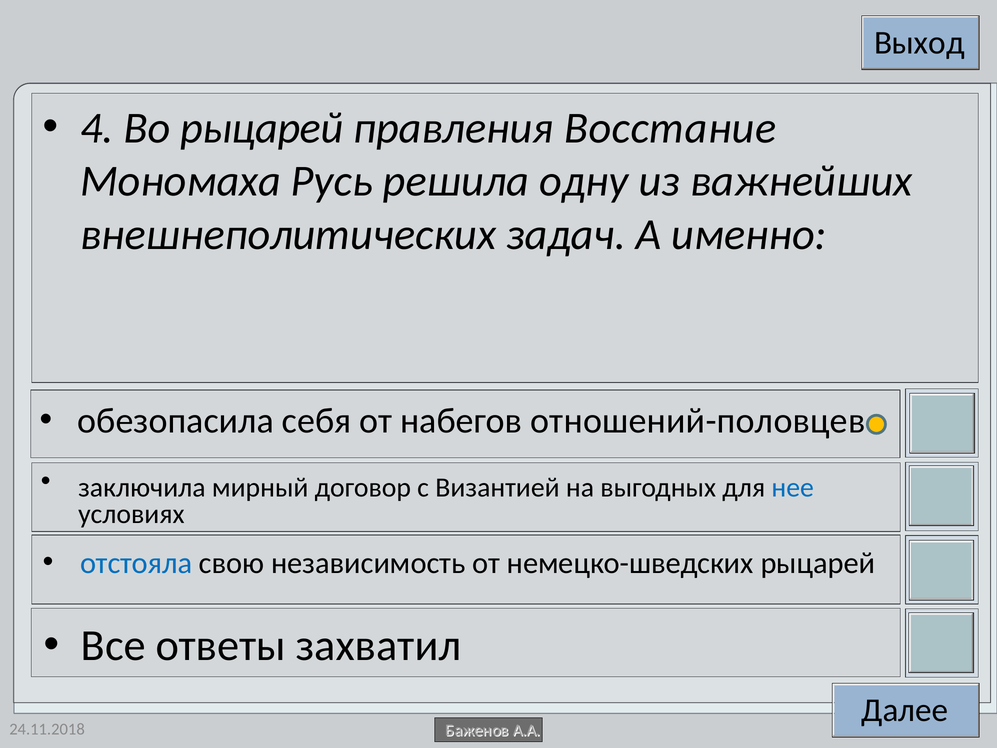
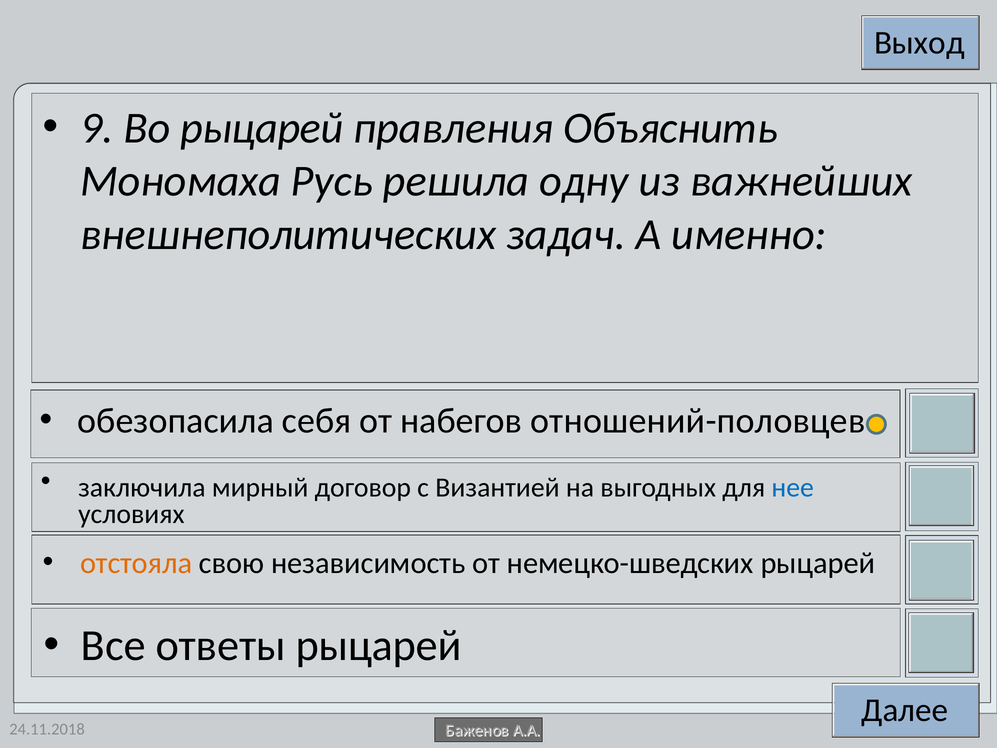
4: 4 -> 9
Восстание: Восстание -> Объяснить
отстояла colour: blue -> orange
ответы захватил: захватил -> рыцарей
